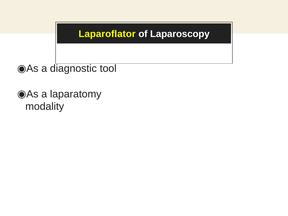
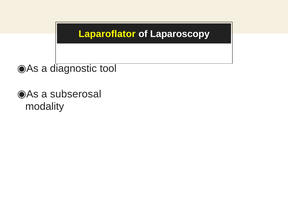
laparatomy: laparatomy -> subserosal
